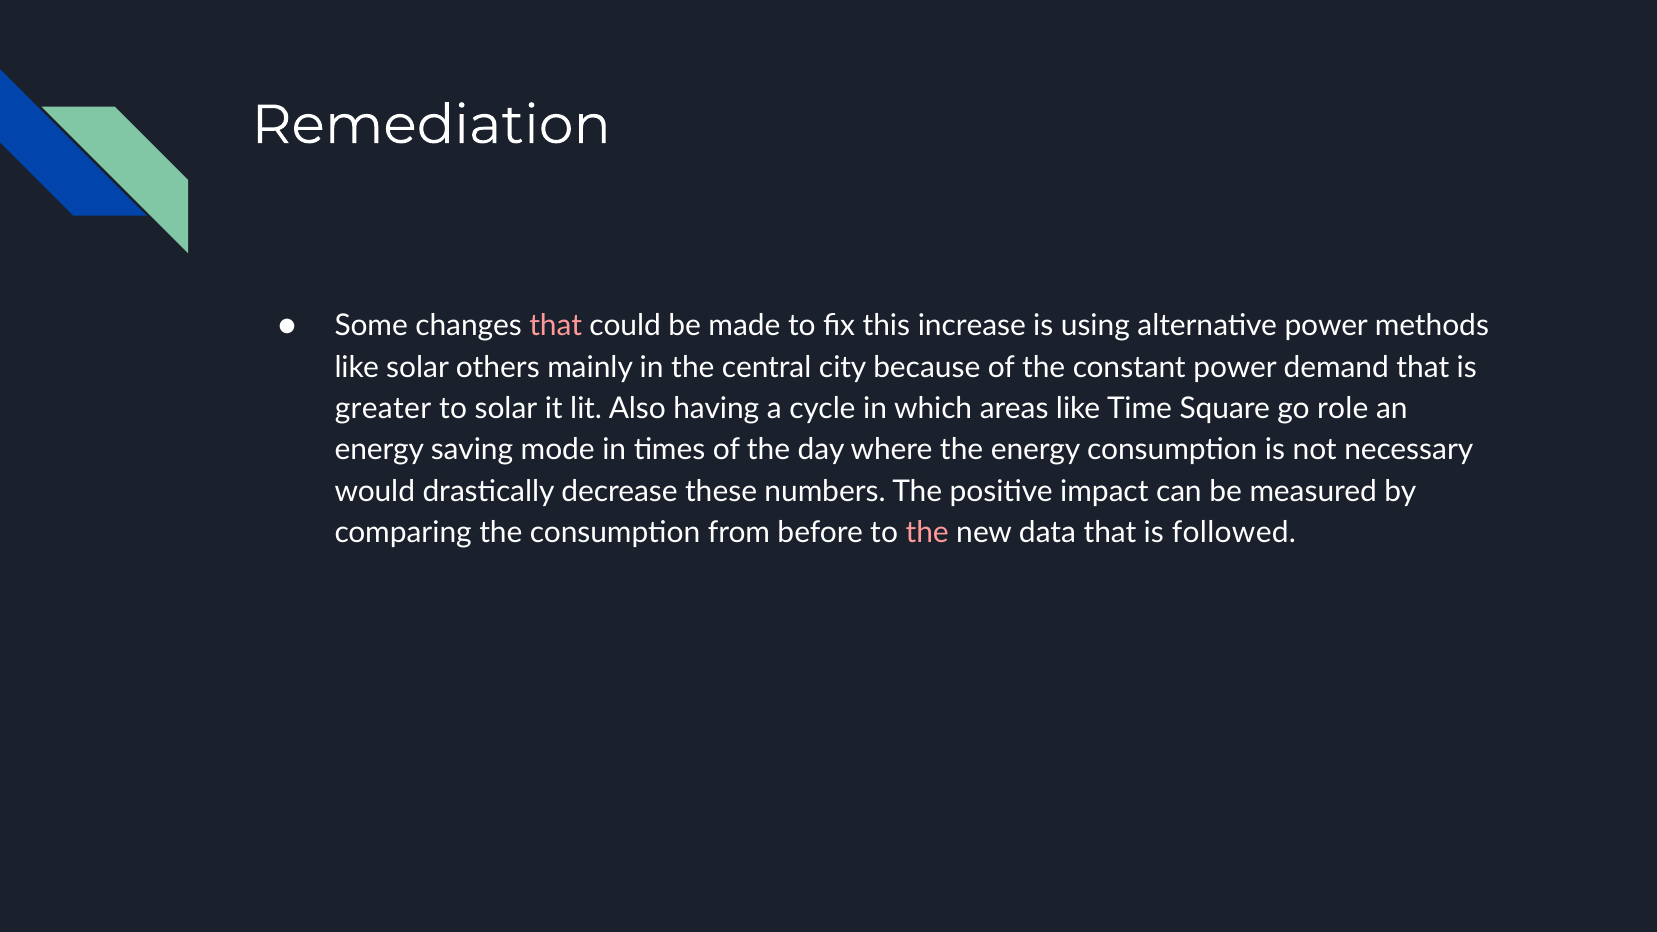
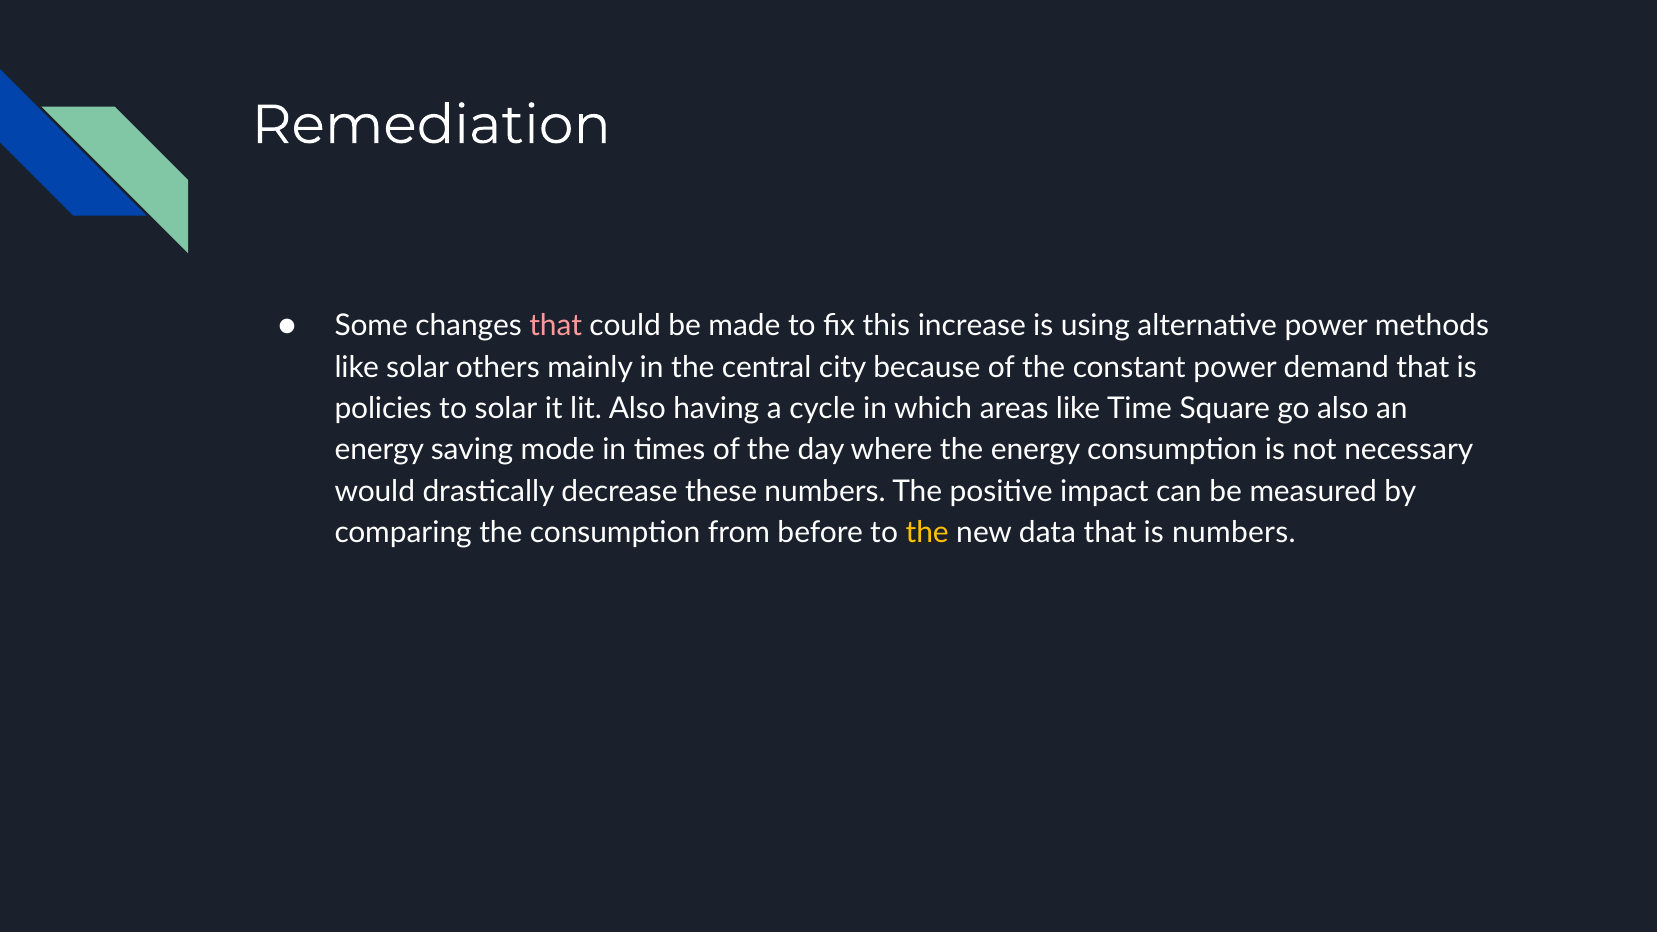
greater: greater -> policies
go role: role -> also
the at (927, 532) colour: pink -> yellow
is followed: followed -> numbers
